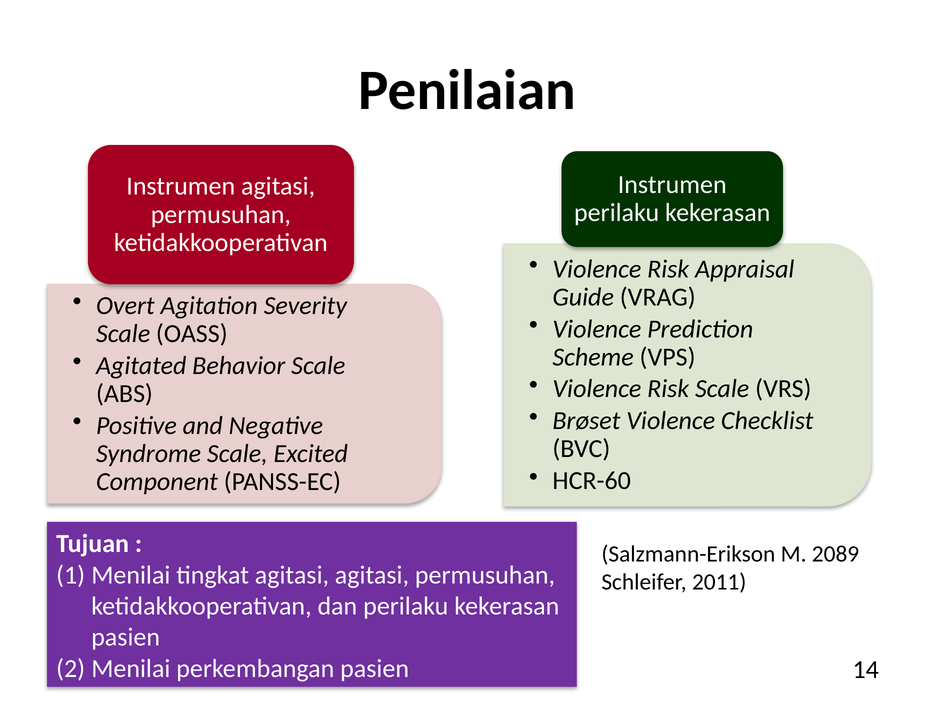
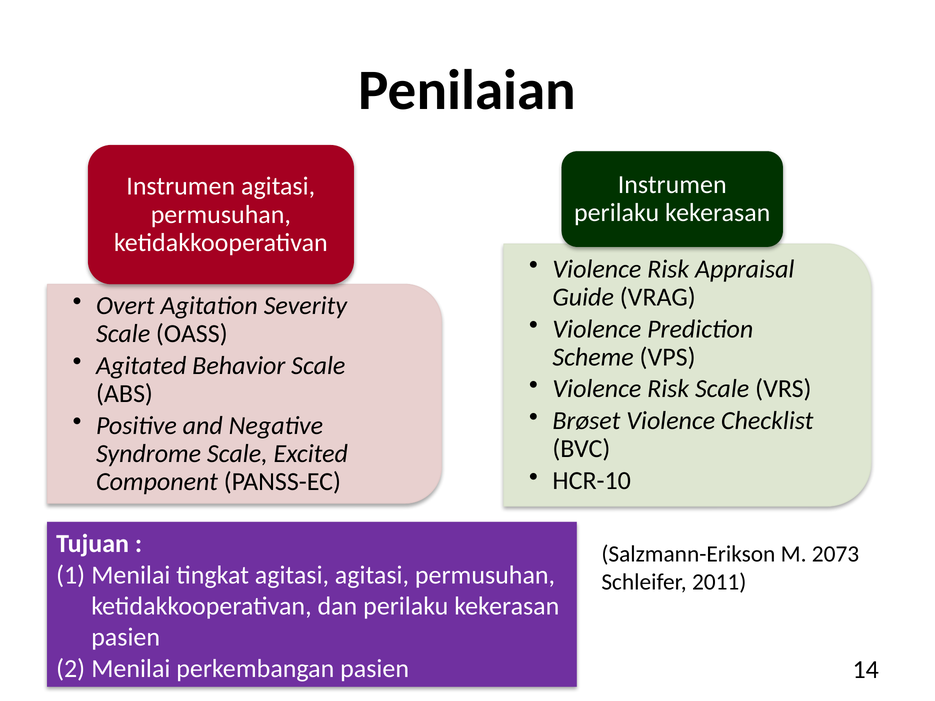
HCR-60: HCR-60 -> HCR-10
2089: 2089 -> 2073
